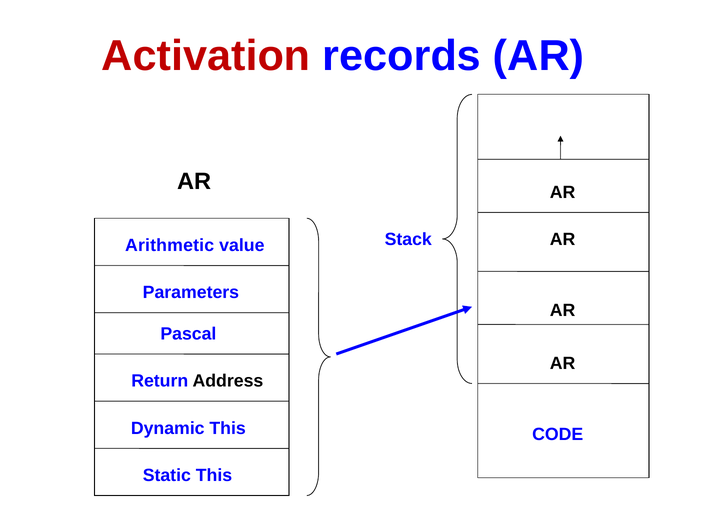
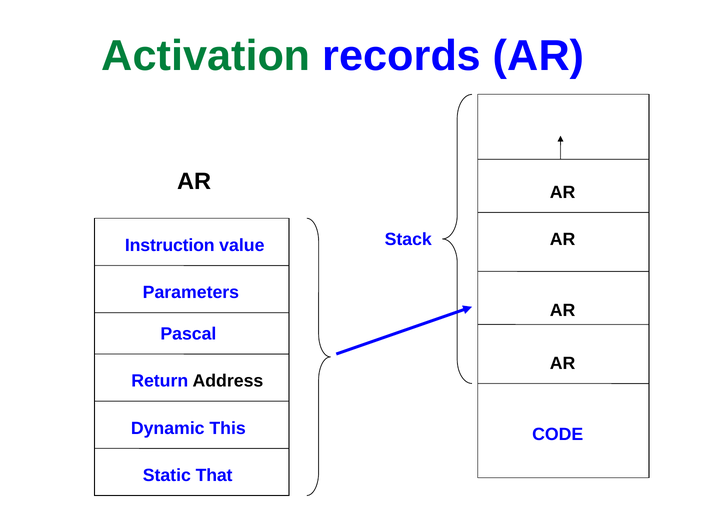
Activation colour: red -> green
Arithmetic: Arithmetic -> Instruction
Static This: This -> That
